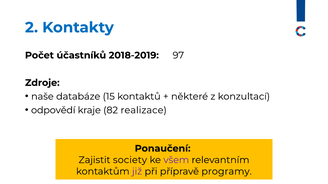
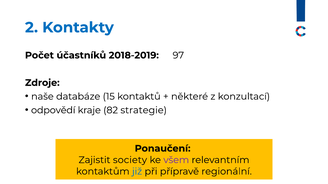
realizace: realizace -> strategie
již colour: purple -> blue
programy: programy -> regionální
